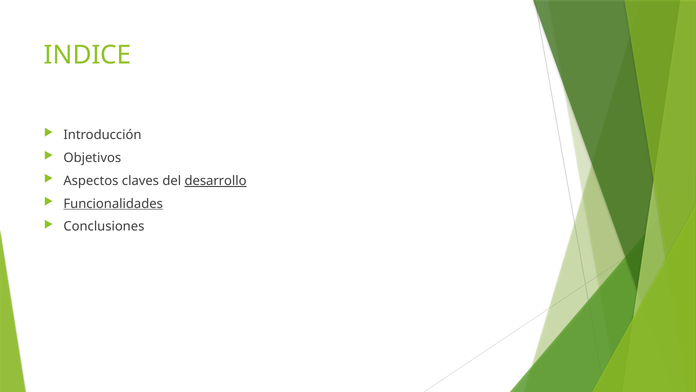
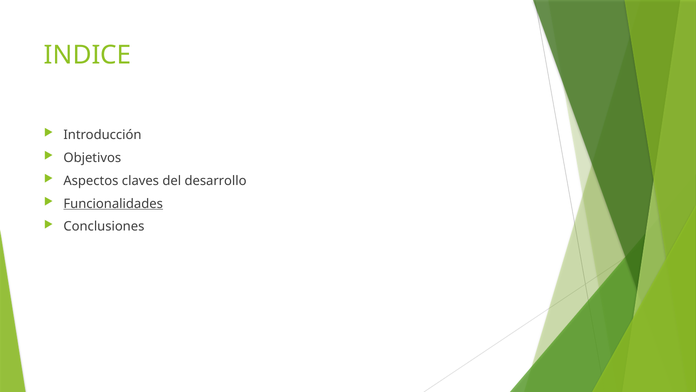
desarrollo underline: present -> none
